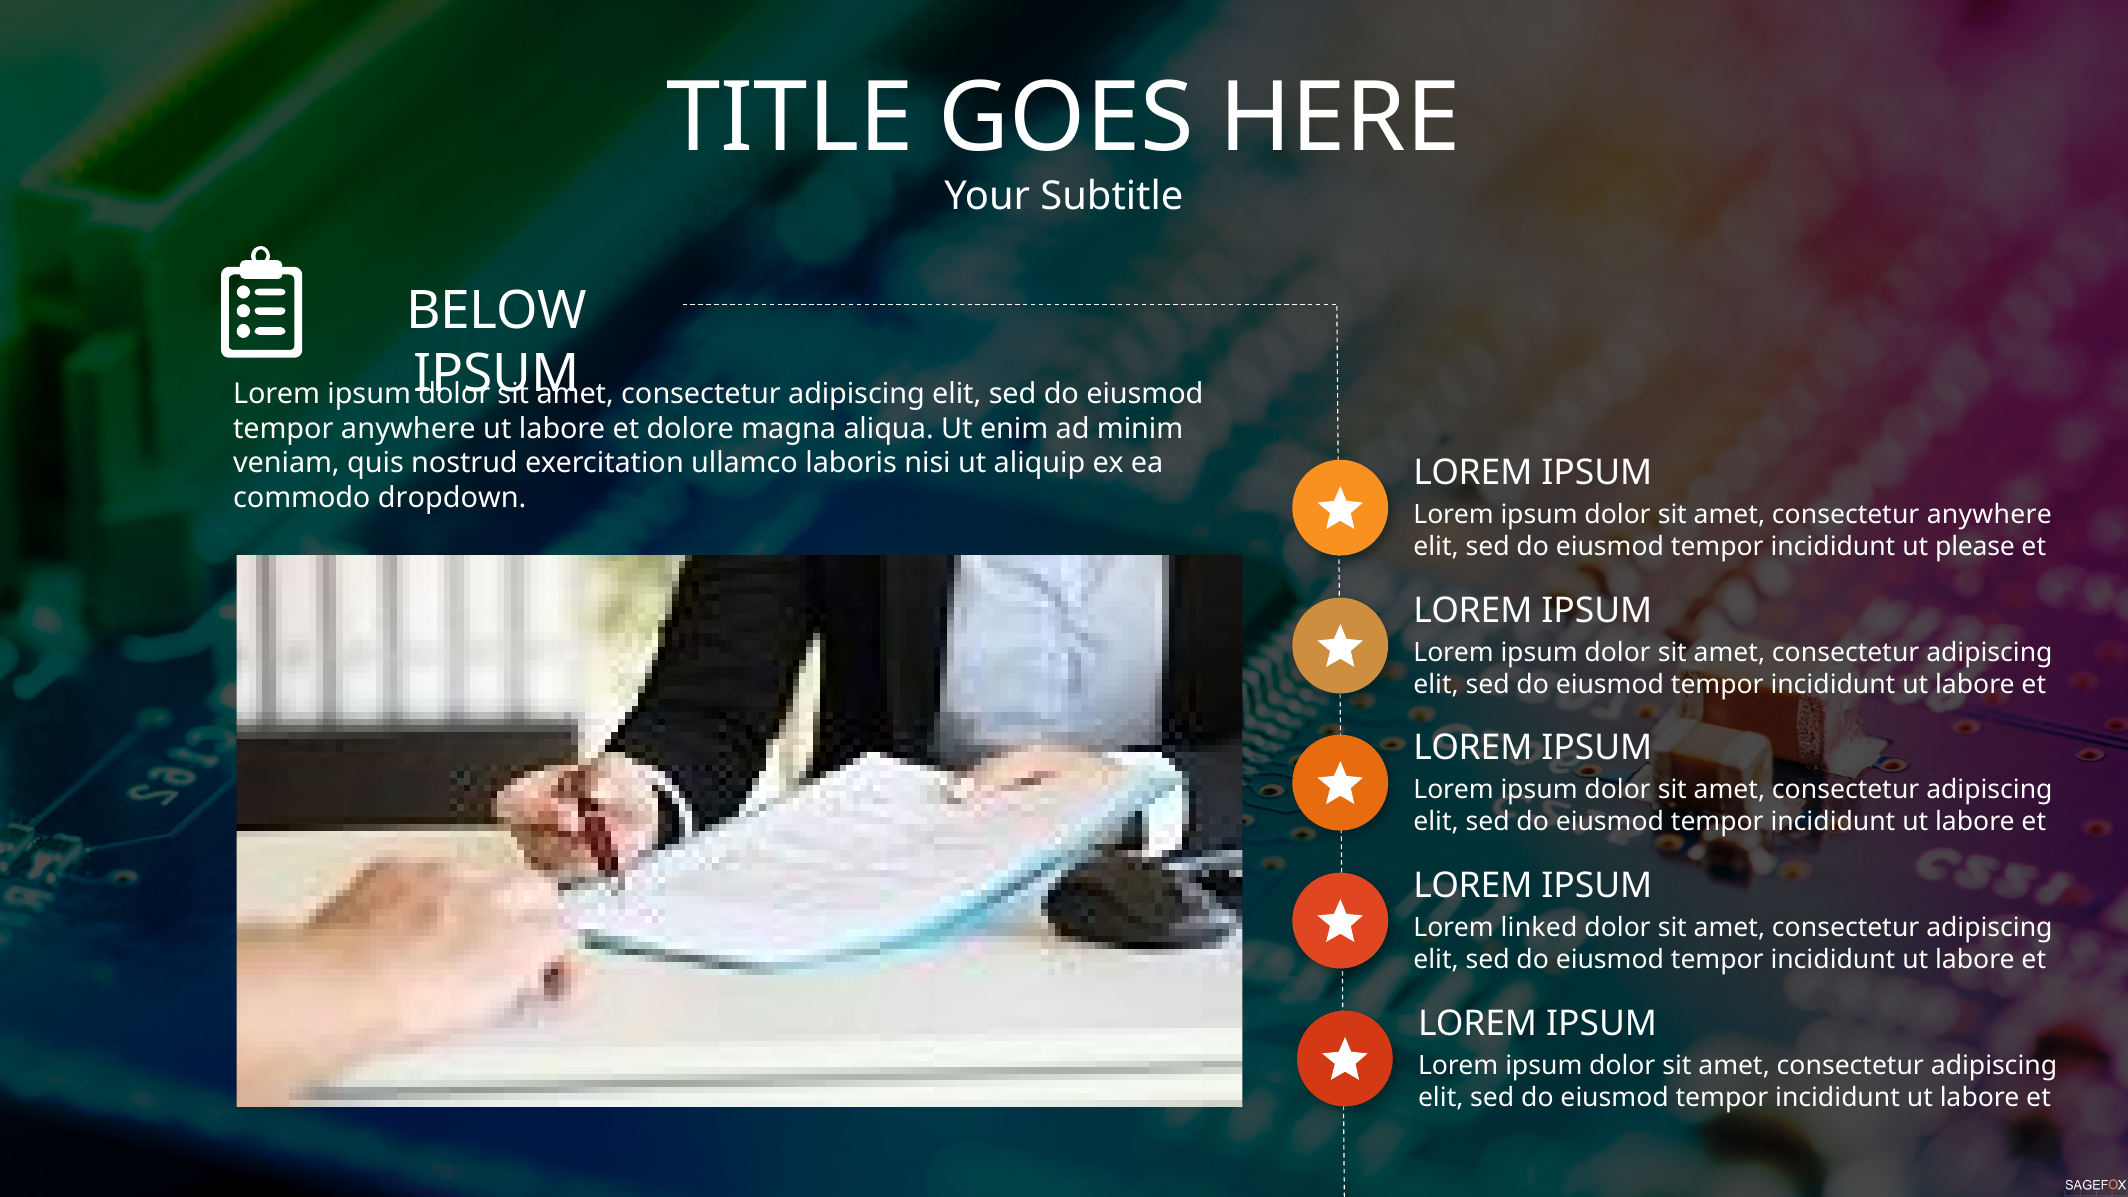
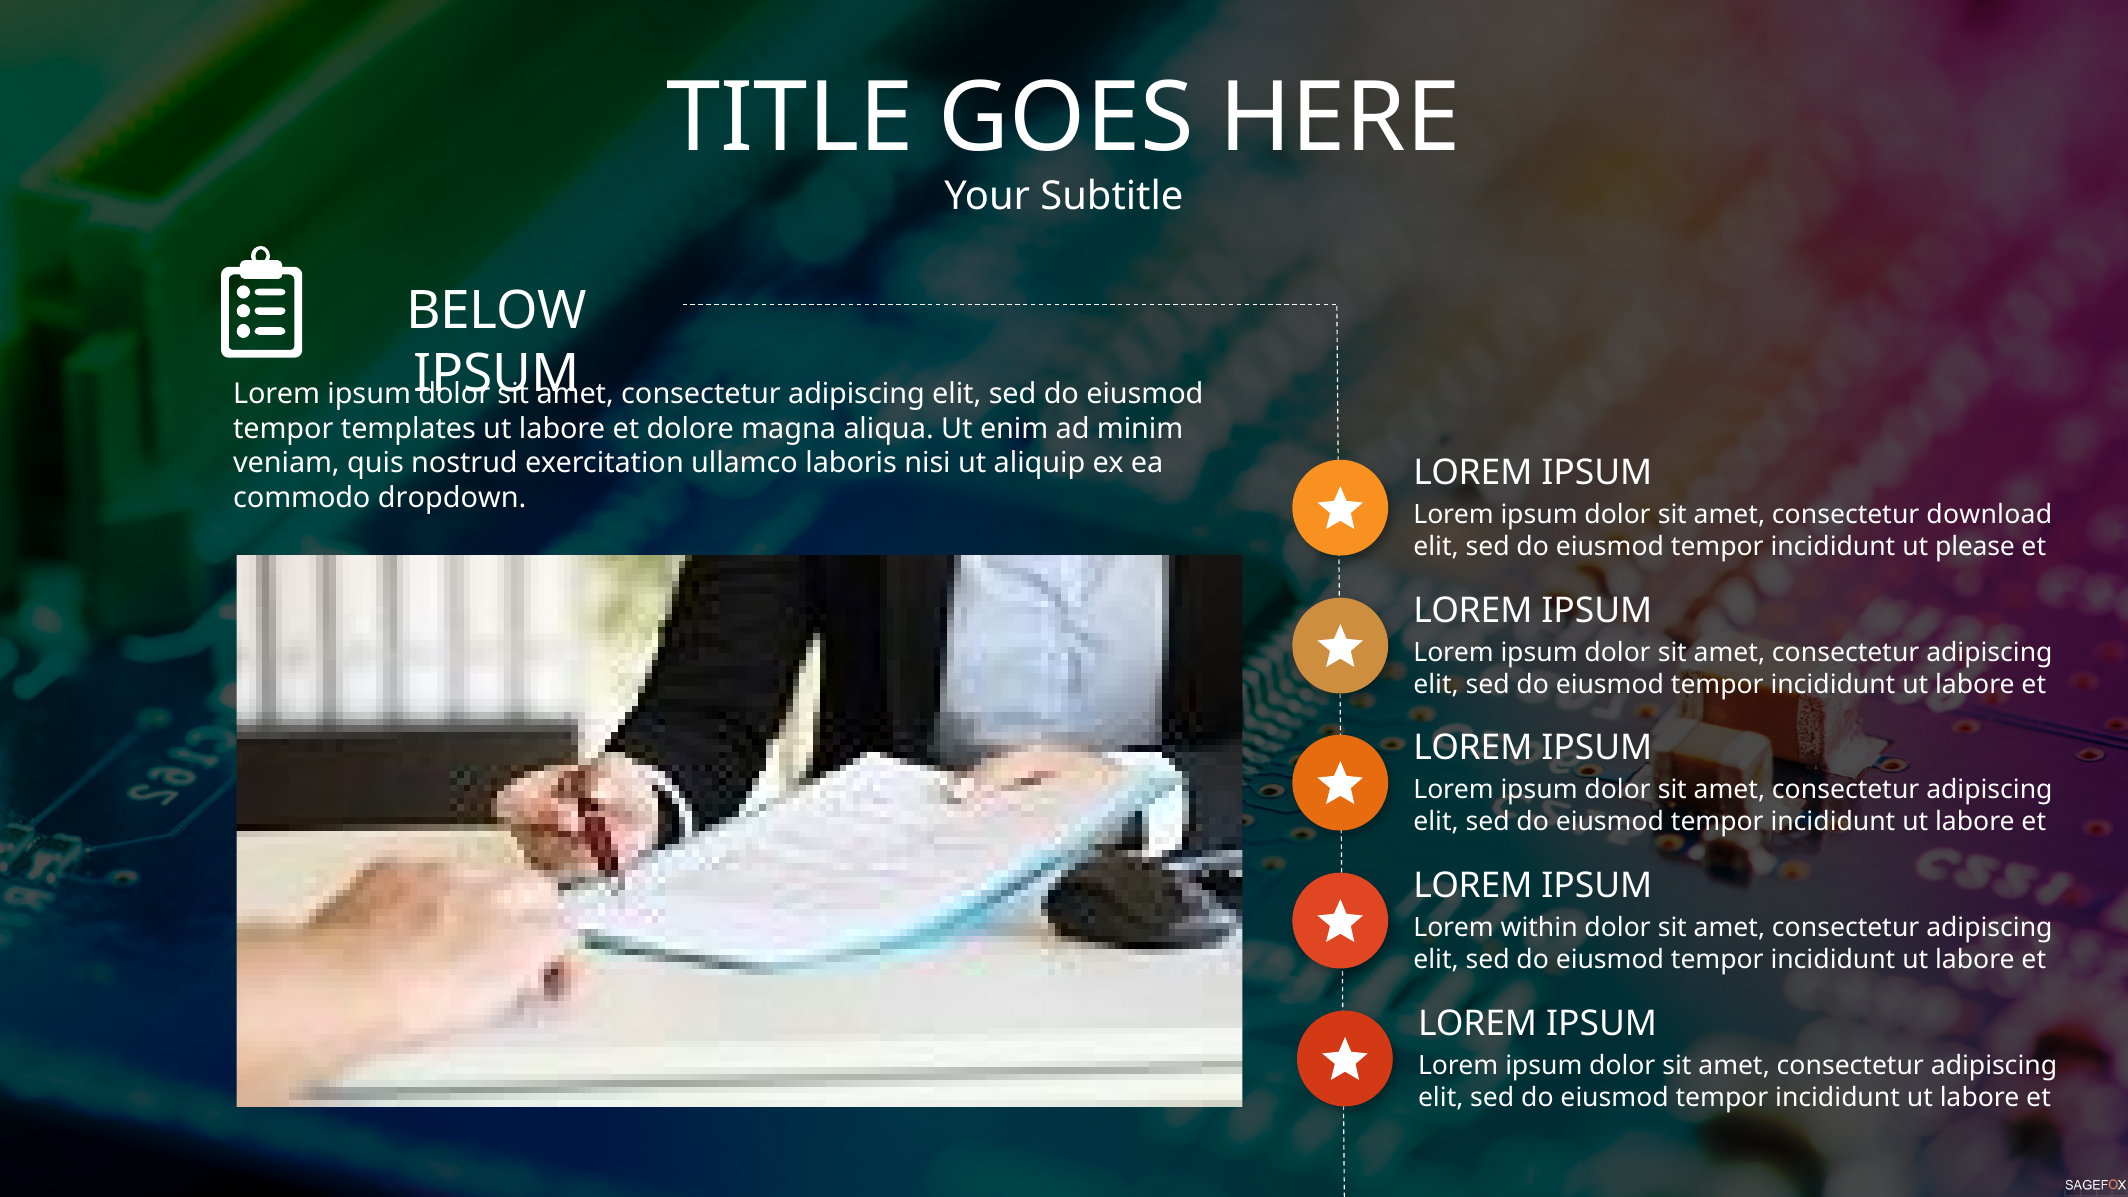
tempor anywhere: anywhere -> templates
consectetur anywhere: anywhere -> download
linked: linked -> within
